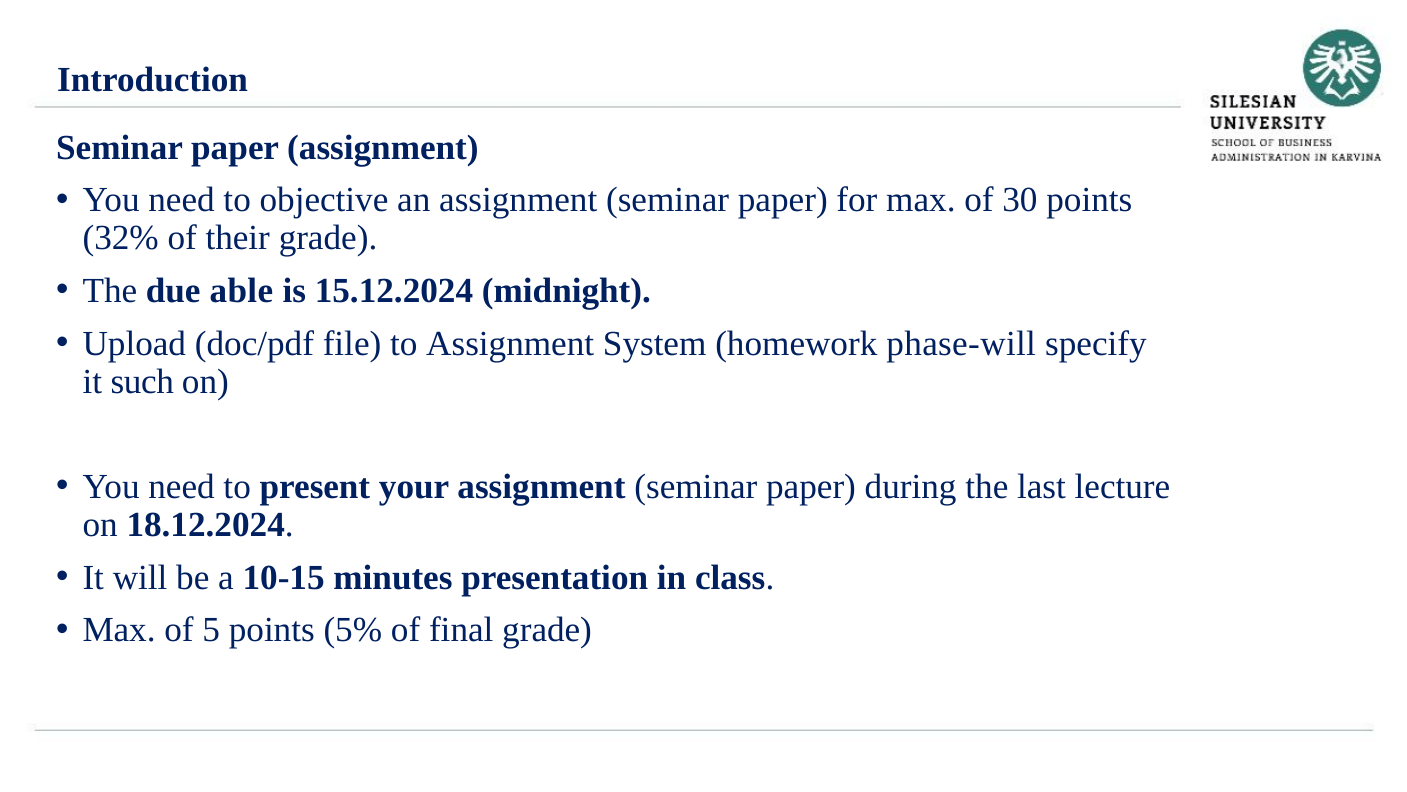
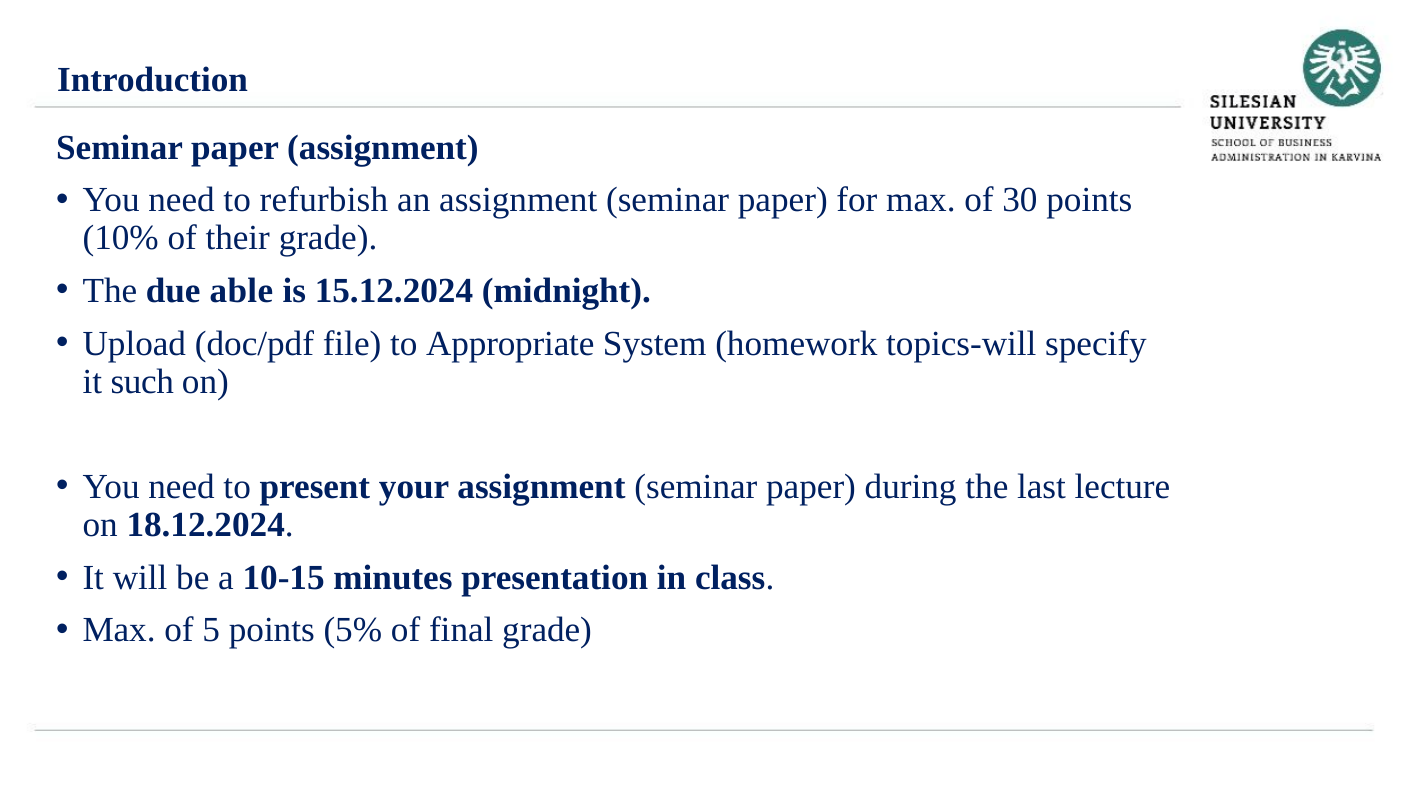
objective: objective -> refurbish
32%: 32% -> 10%
to Assignment: Assignment -> Appropriate
phase-will: phase-will -> topics-will
